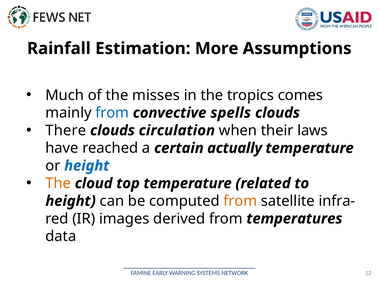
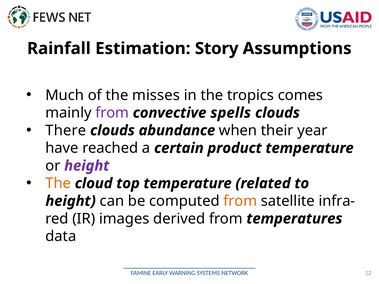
More: More -> Story
from at (112, 113) colour: blue -> purple
circulation: circulation -> abundance
laws: laws -> year
actually: actually -> product
height at (87, 166) colour: blue -> purple
